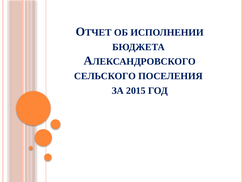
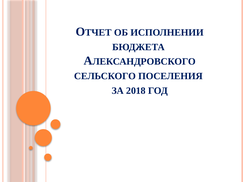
2015: 2015 -> 2018
